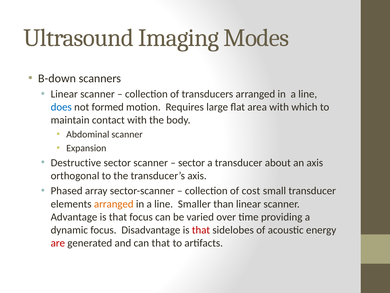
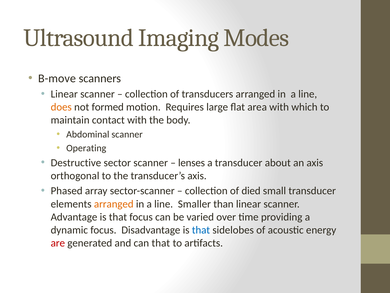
B-down: B-down -> B-move
does colour: blue -> orange
Expansion: Expansion -> Operating
sector at (192, 162): sector -> lenses
cost: cost -> died
that at (201, 230) colour: red -> blue
